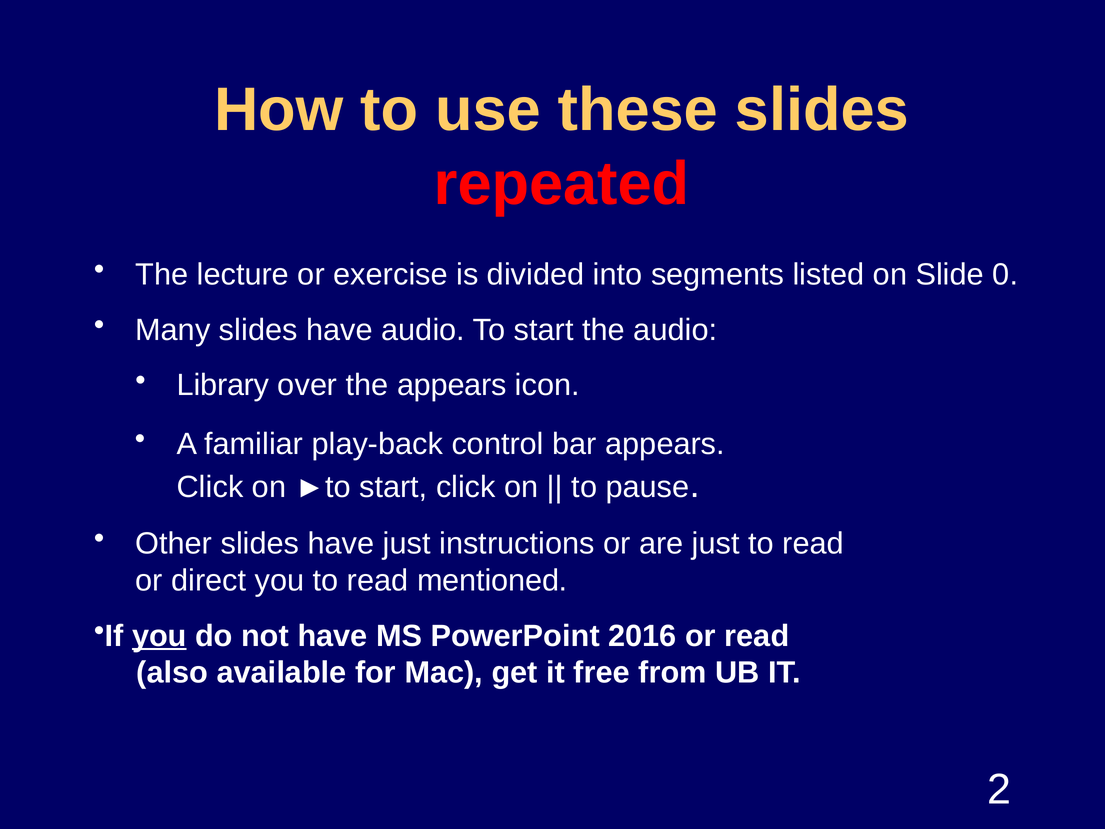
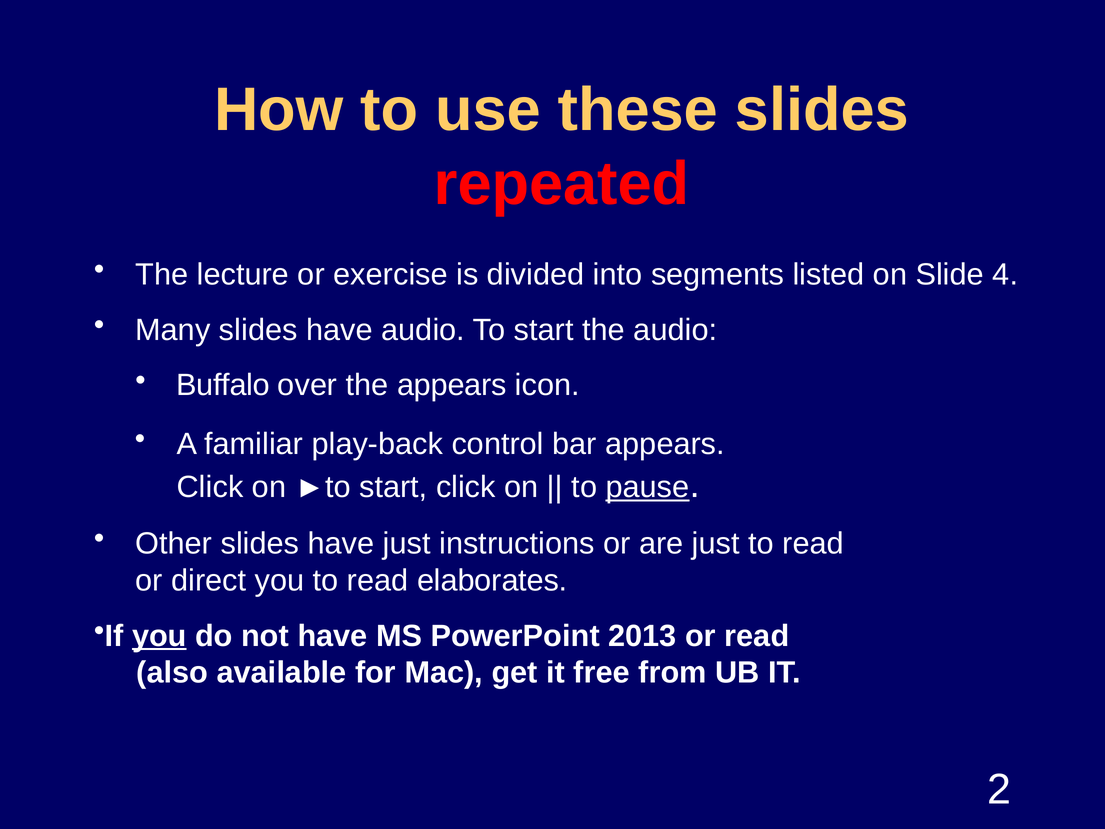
0: 0 -> 4
Library: Library -> Buffalo
pause underline: none -> present
mentioned: mentioned -> elaborates
2016: 2016 -> 2013
